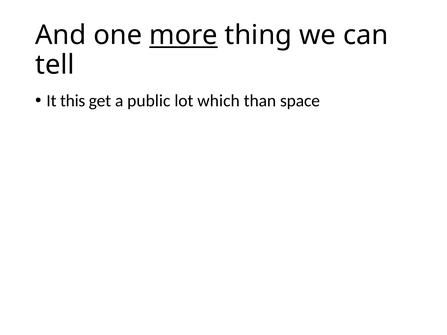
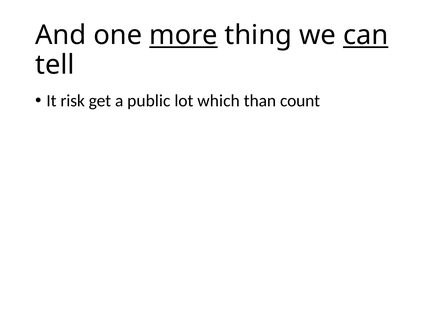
can underline: none -> present
this: this -> risk
space: space -> count
